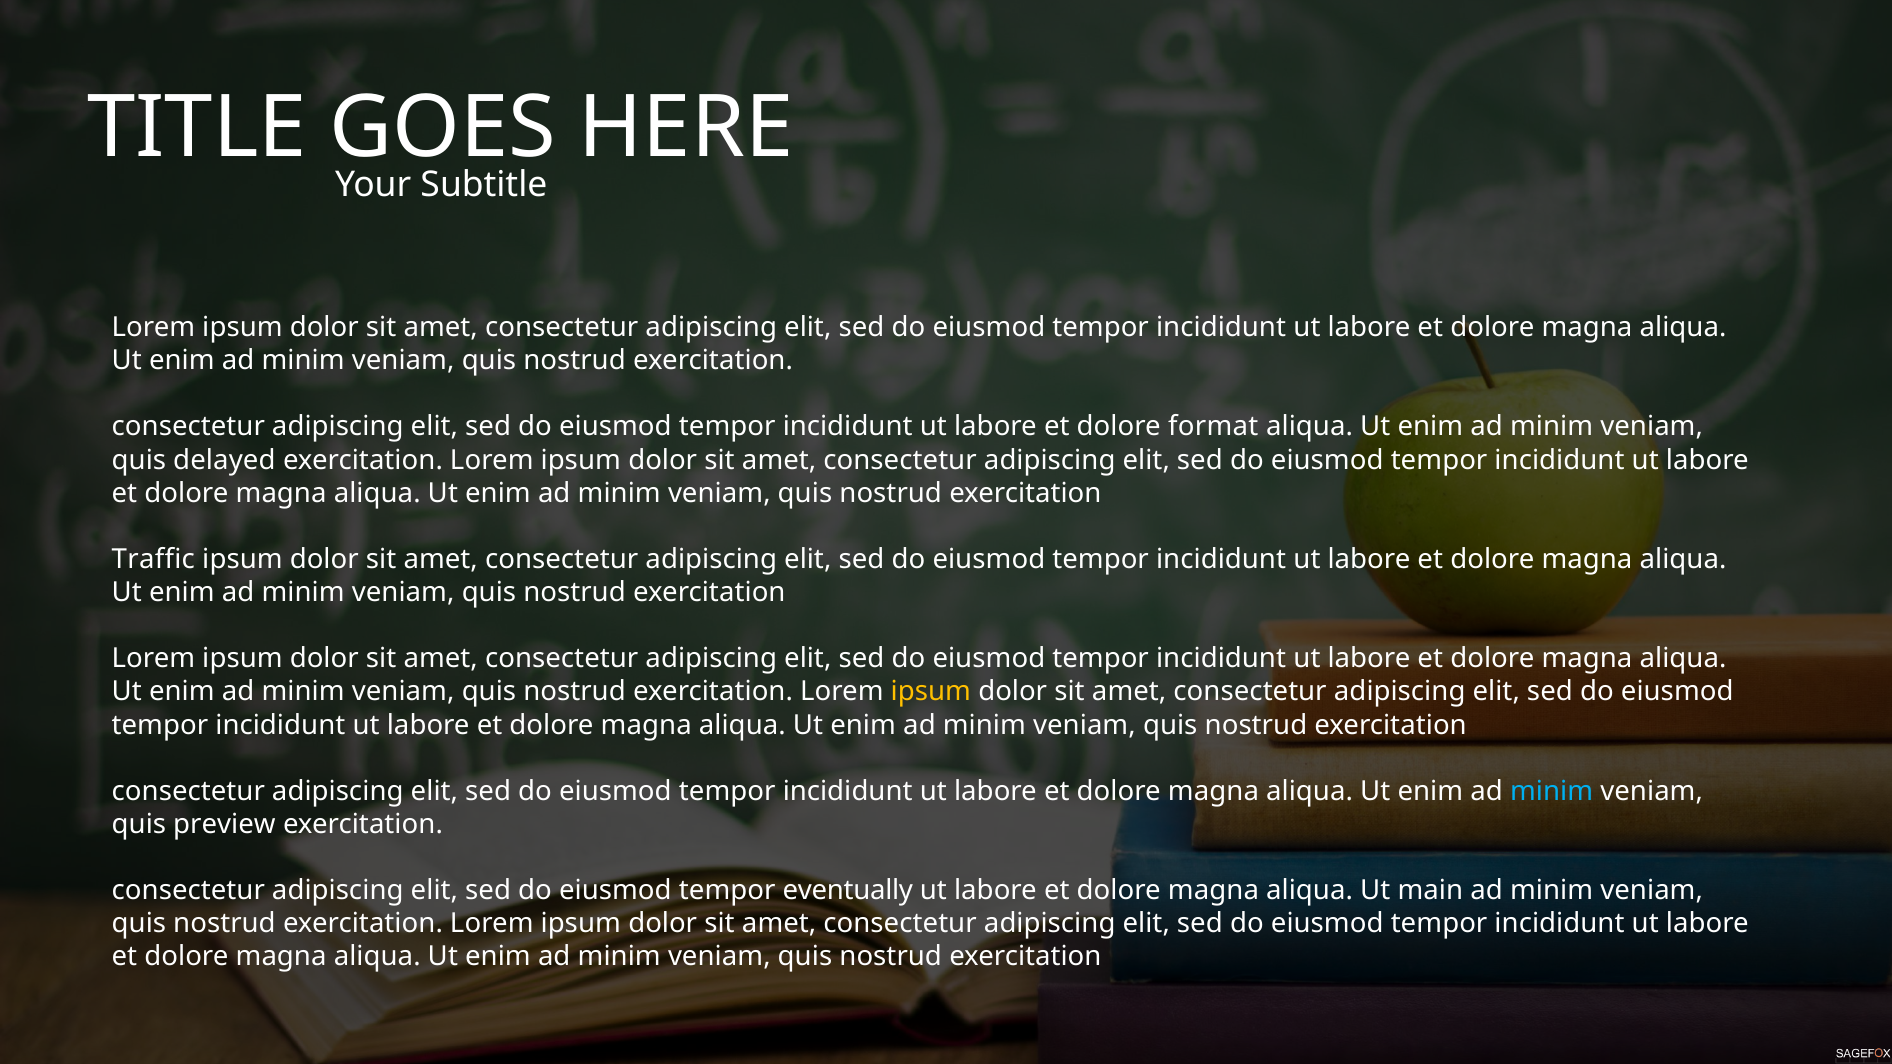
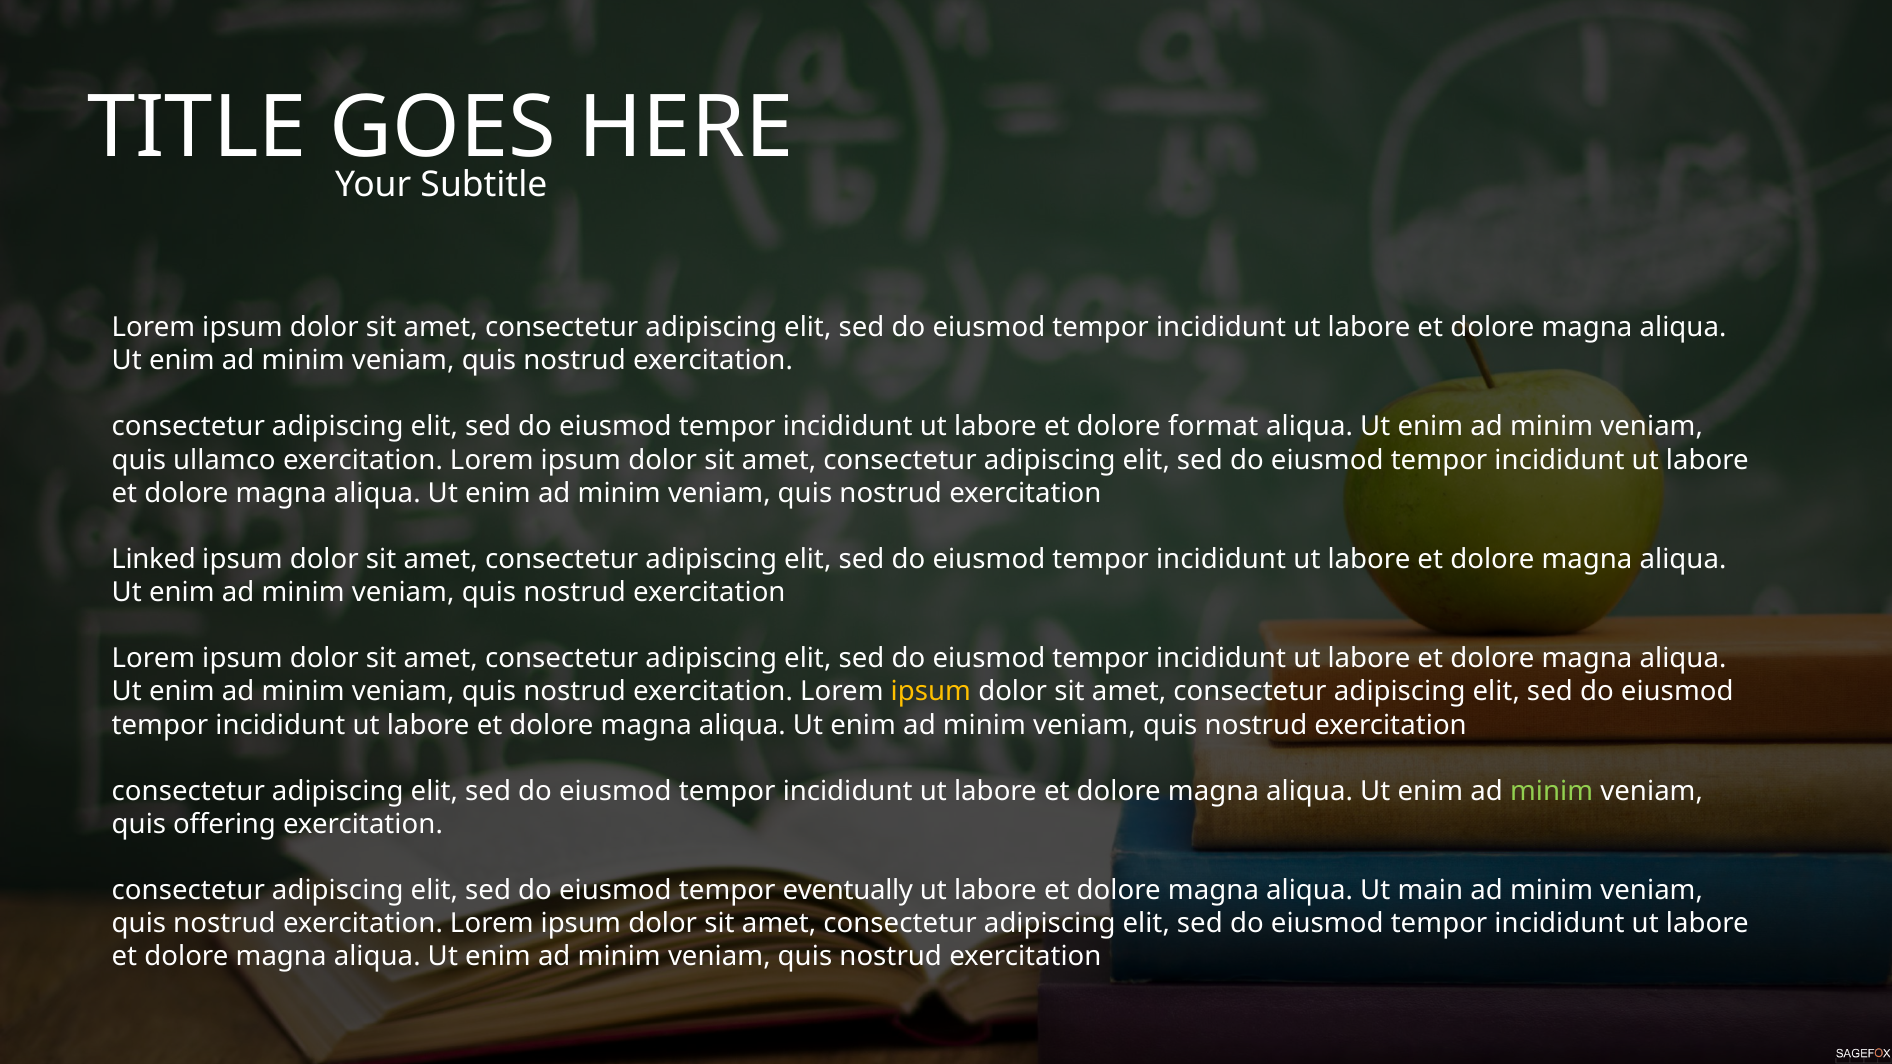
delayed: delayed -> ullamco
Traffic: Traffic -> Linked
minim at (1552, 791) colour: light blue -> light green
preview: preview -> offering
